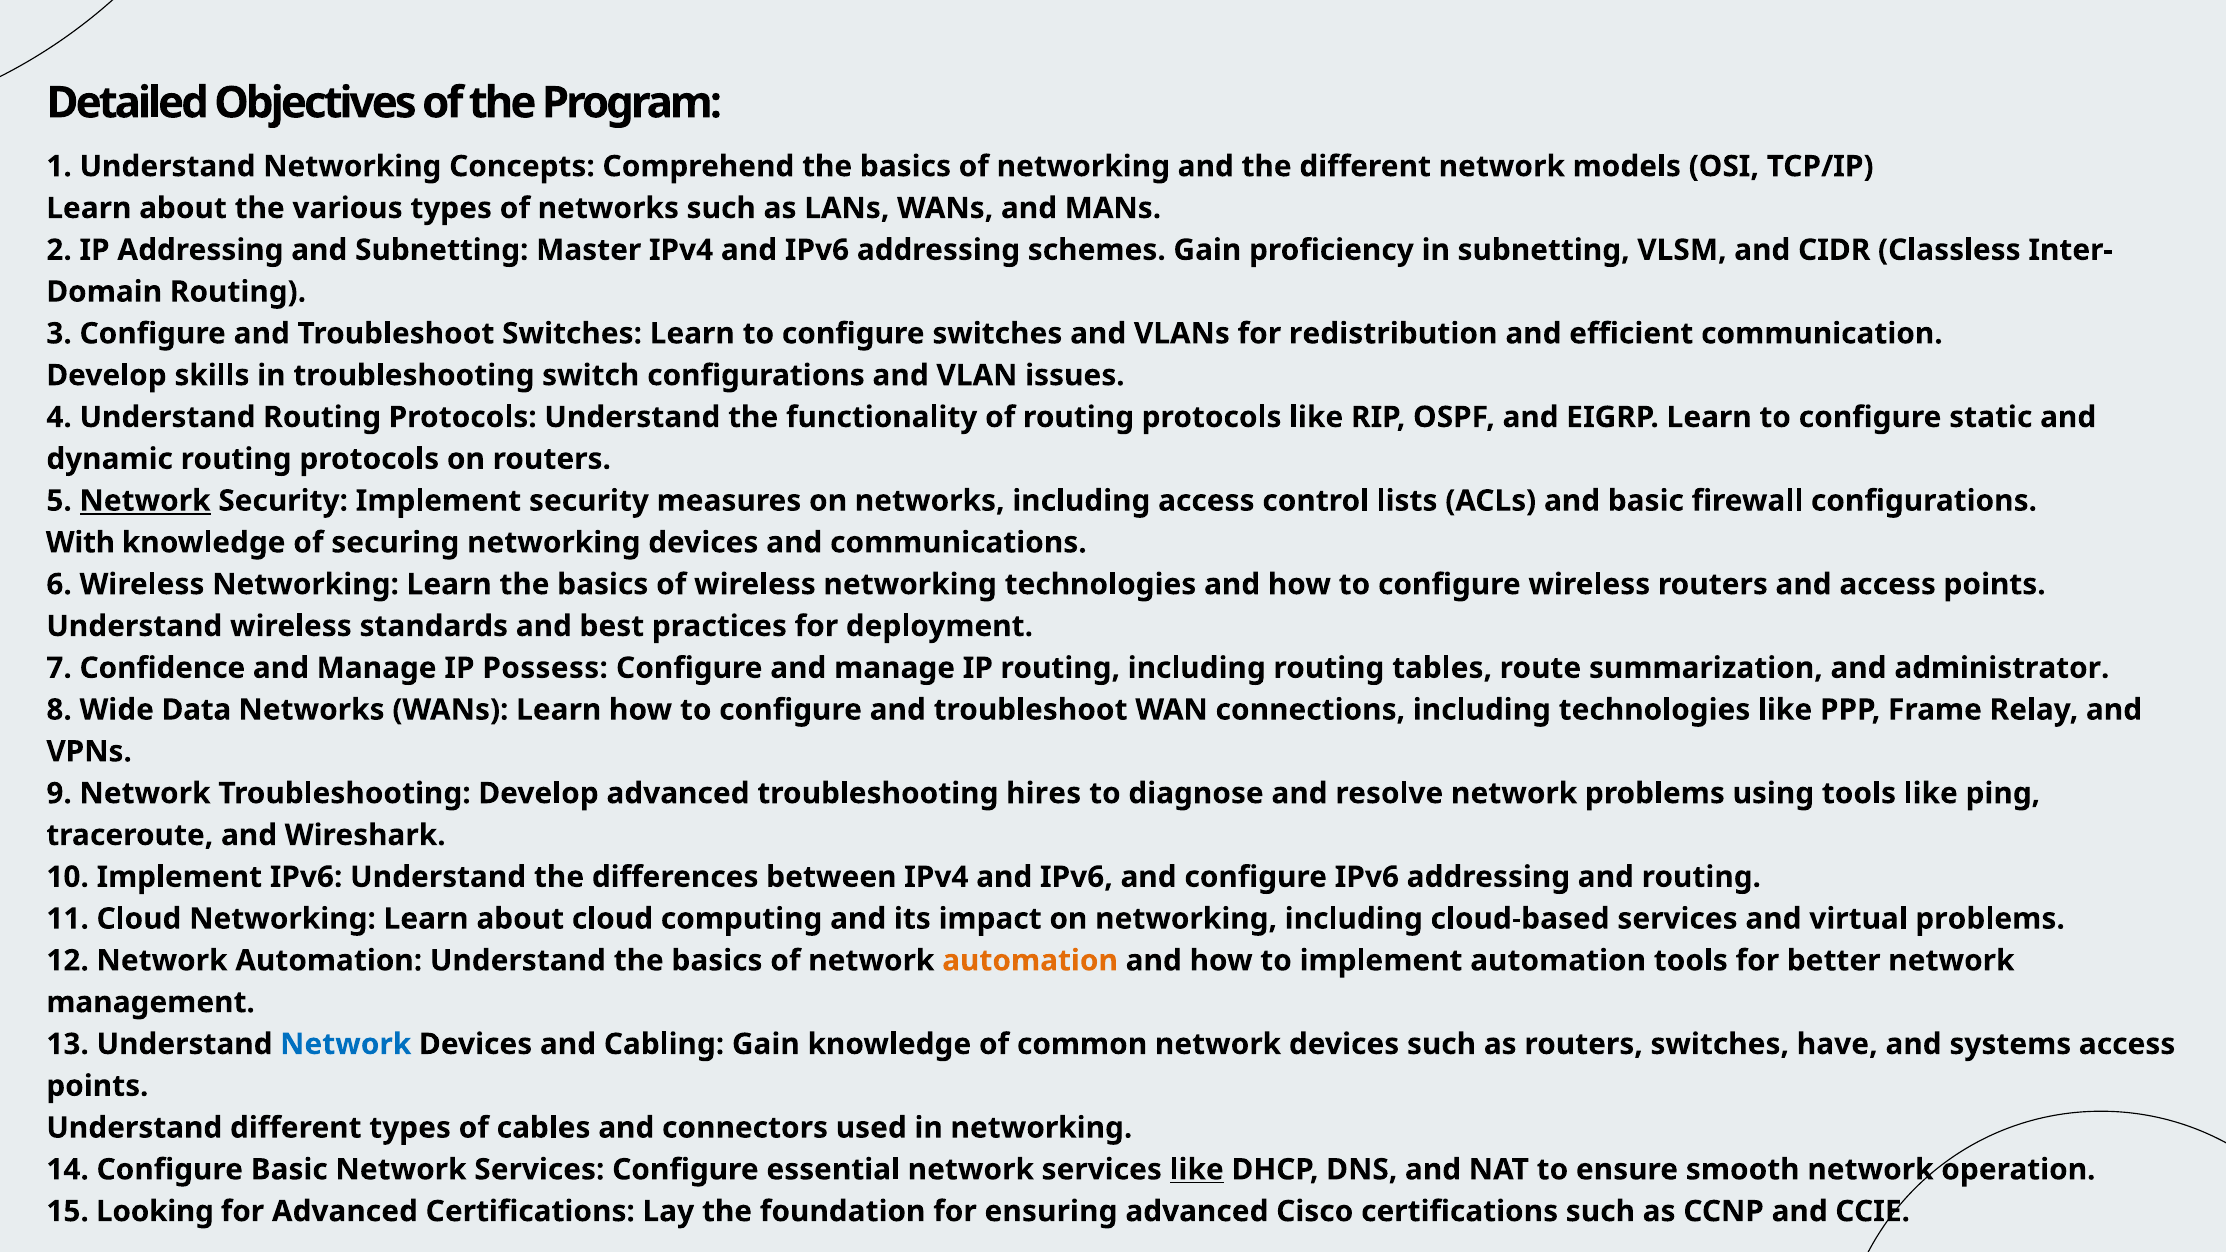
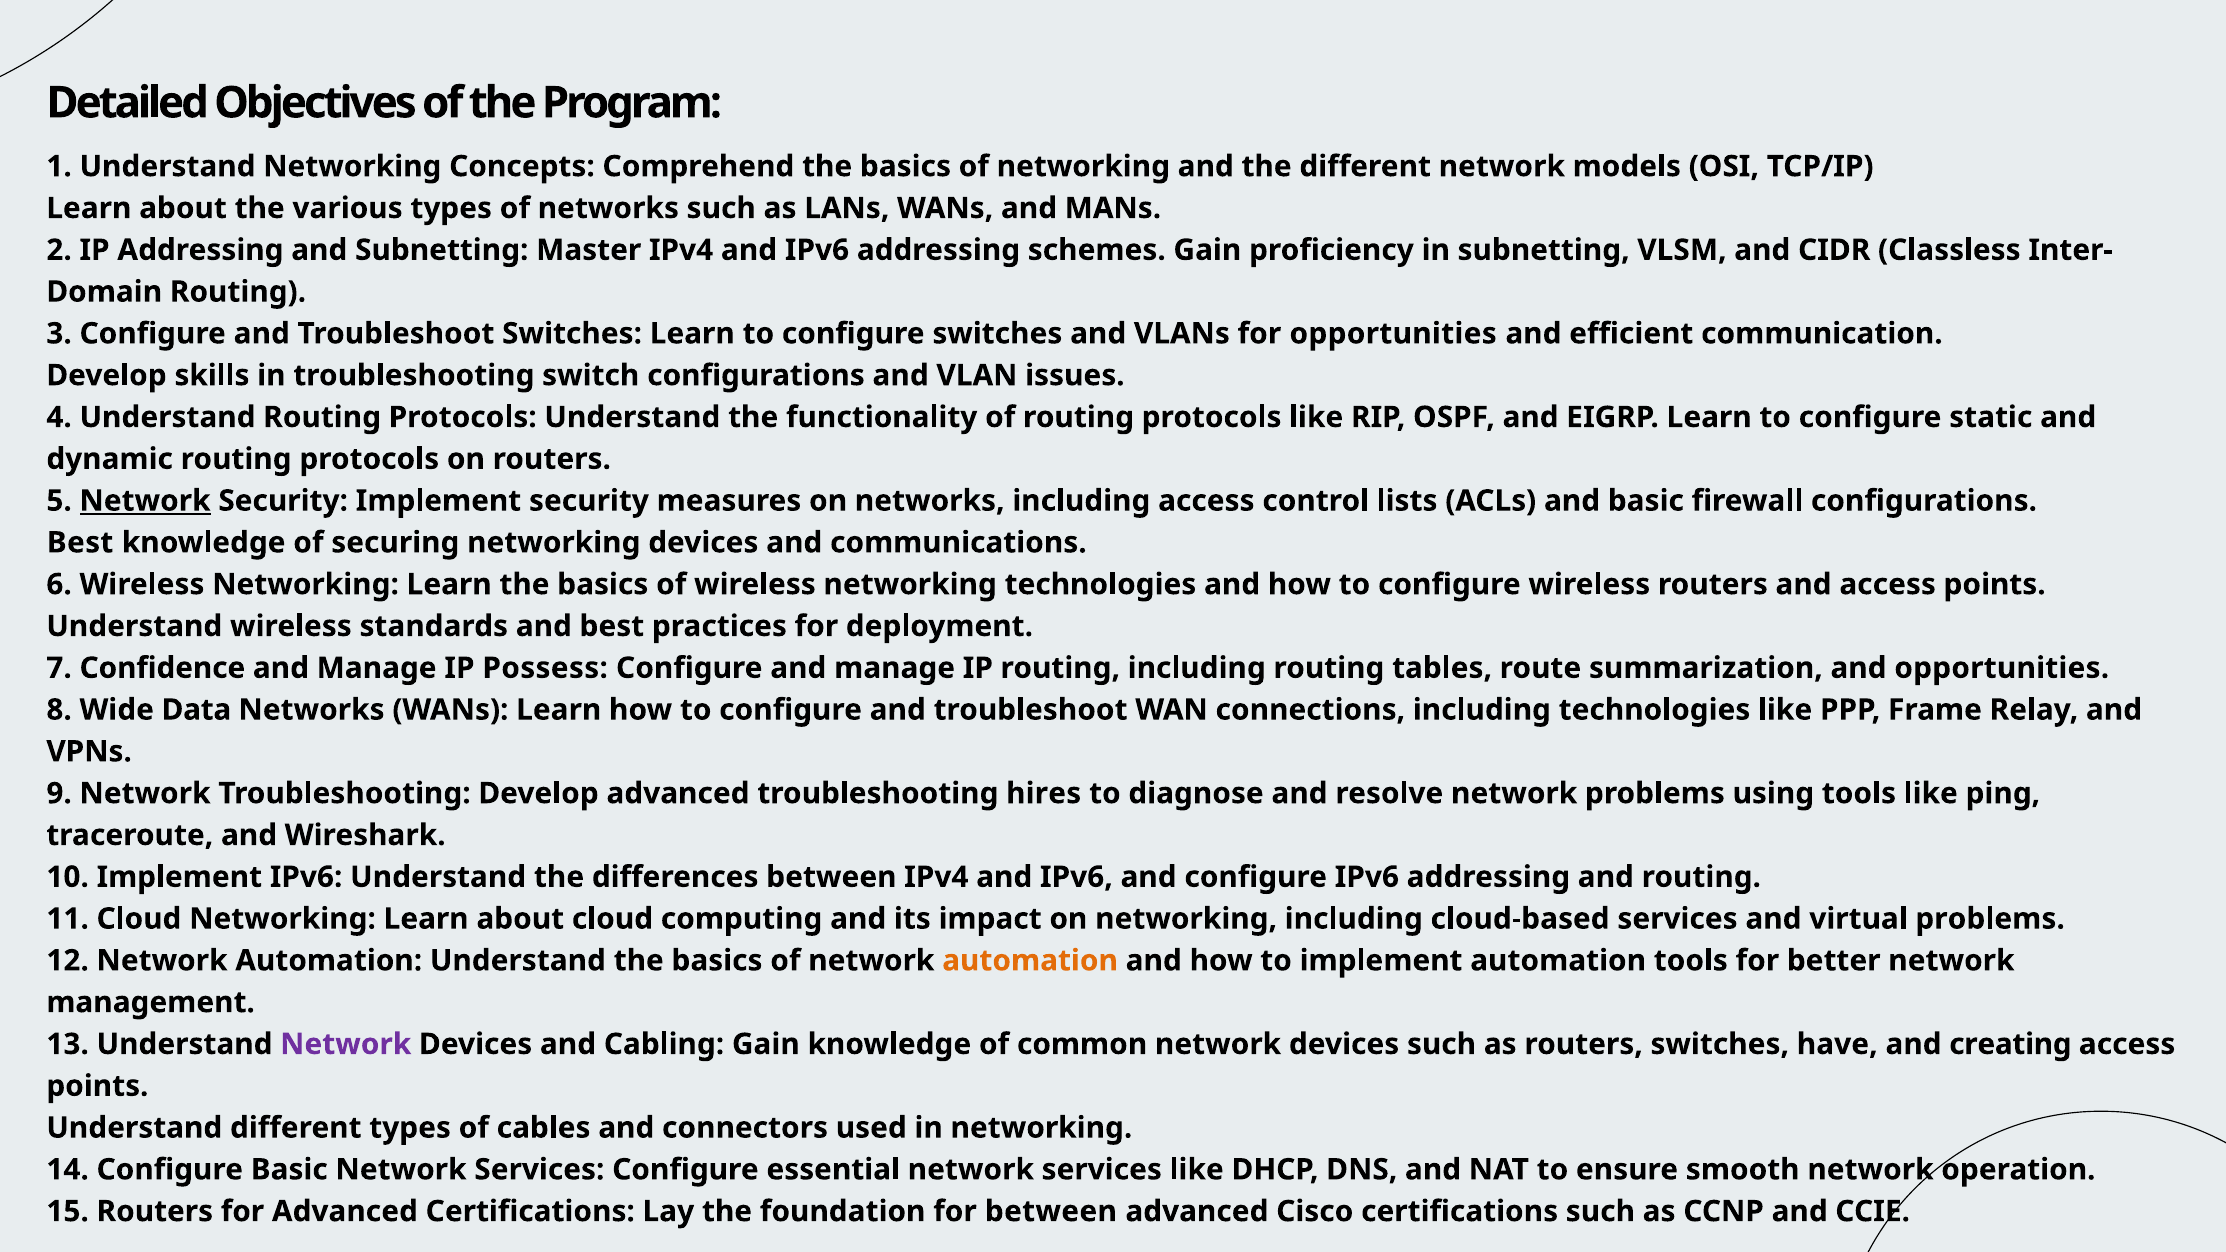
for redistribution: redistribution -> opportunities
With at (80, 543): With -> Best
and administrator: administrator -> opportunities
Network at (346, 1044) colour: blue -> purple
systems: systems -> creating
like at (1197, 1170) underline: present -> none
15 Looking: Looking -> Routers
for ensuring: ensuring -> between
